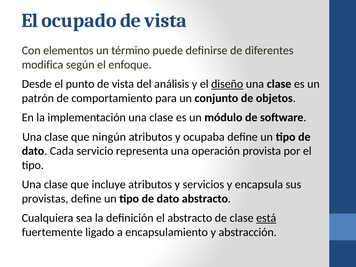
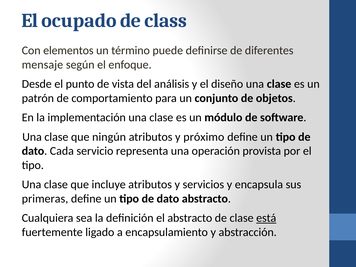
vista at (166, 21): vista -> class
modifica: modifica -> mensaje
diseño underline: present -> none
ocupaba: ocupaba -> próximo
provistas: provistas -> primeras
